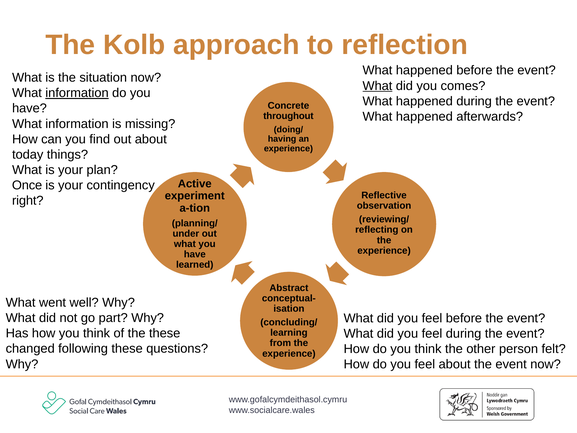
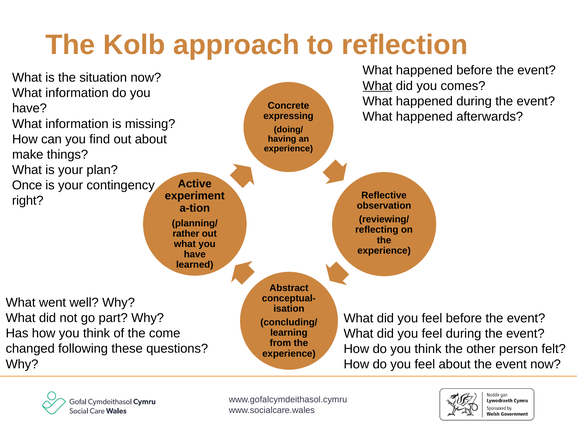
information at (77, 93) underline: present -> none
throughout: throughout -> expressing
today: today -> make
under: under -> rather
the these: these -> come
